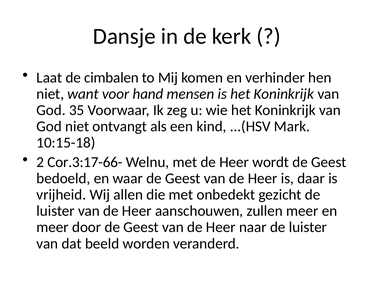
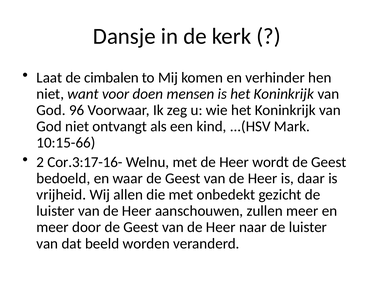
hand: hand -> doen
35: 35 -> 96
10:15-18: 10:15-18 -> 10:15-66
Cor.3:17-66-: Cor.3:17-66- -> Cor.3:17-16-
